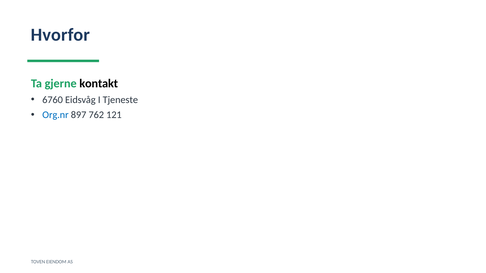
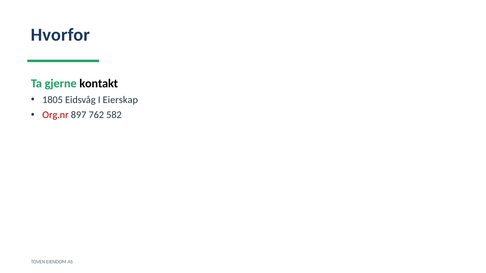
6760: 6760 -> 1805
Tjeneste: Tjeneste -> Eierskap
Org.nr colour: blue -> red
121: 121 -> 582
